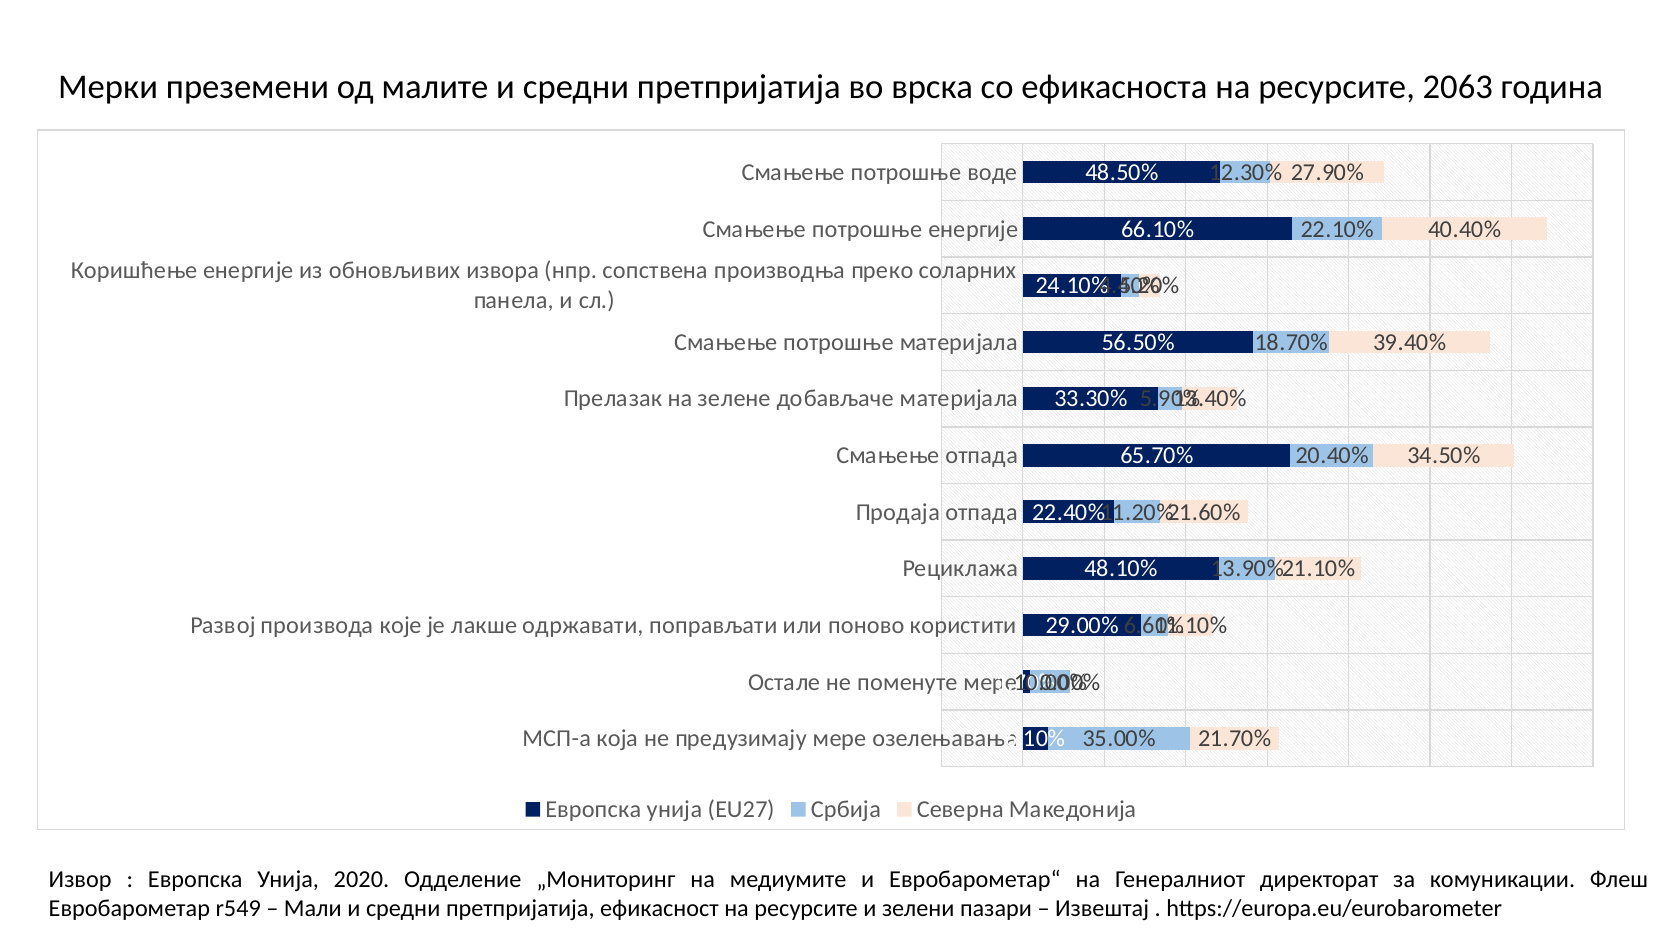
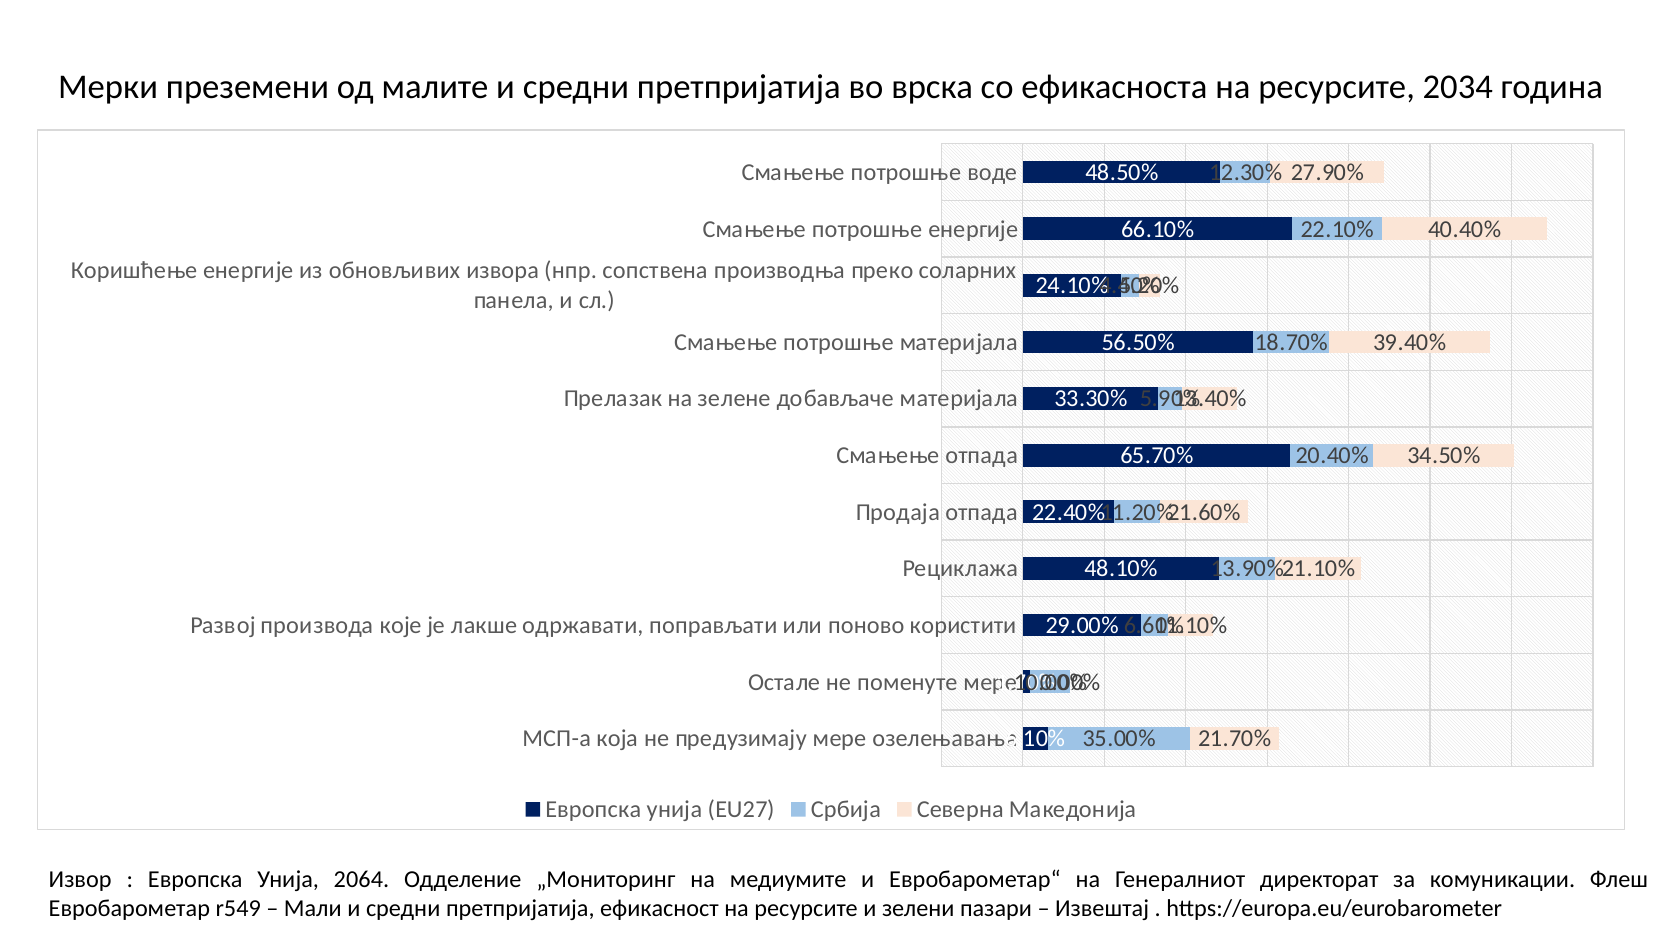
2063: 2063 -> 2034
2020: 2020 -> 2064
